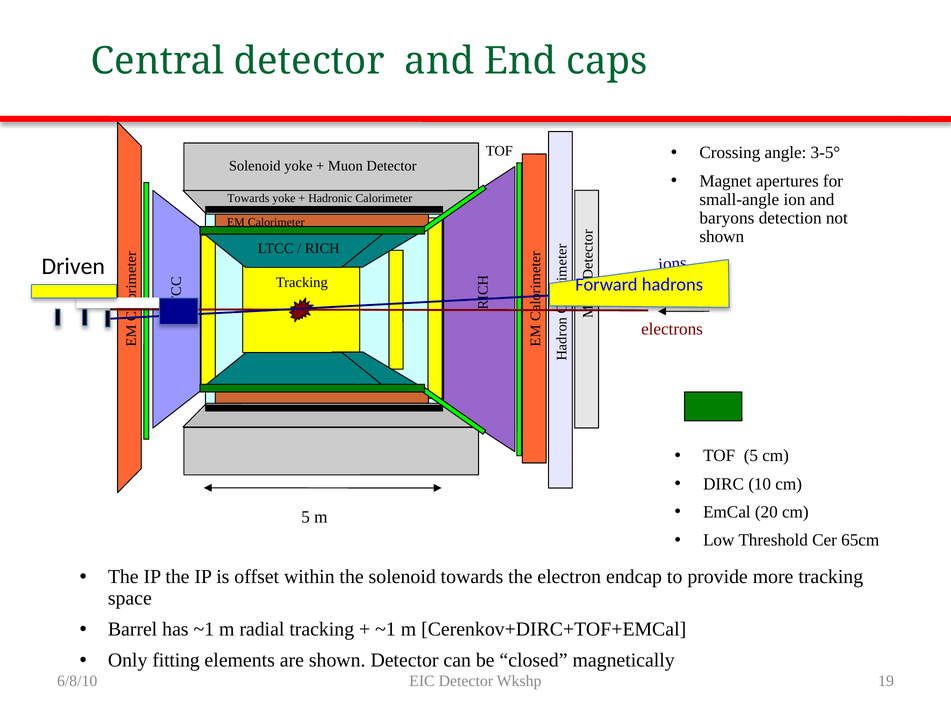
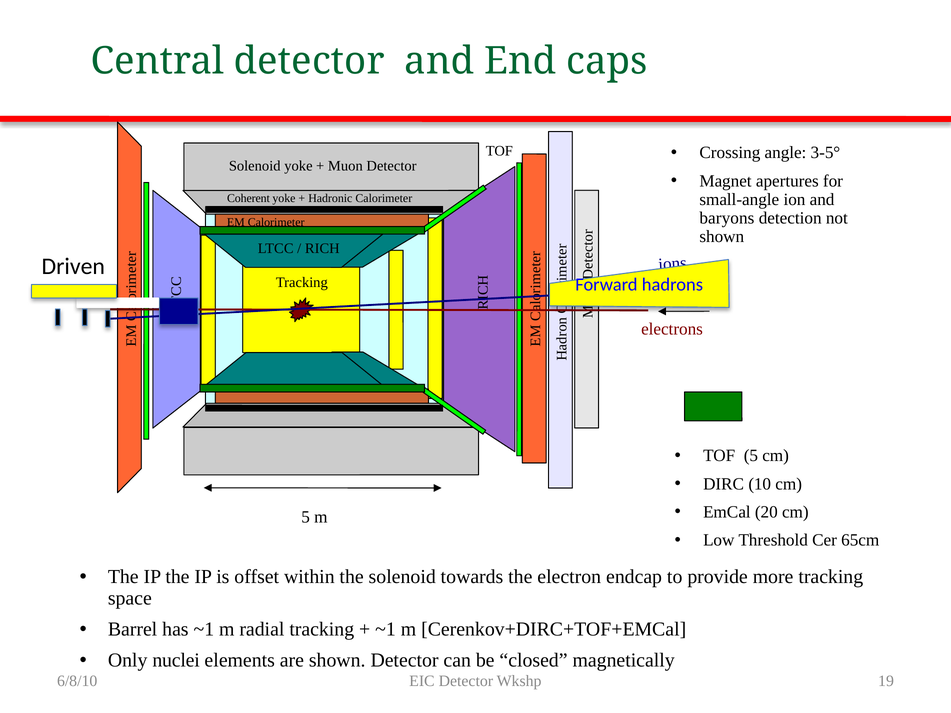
Towards at (248, 199): Towards -> Coherent
fitting: fitting -> nuclei
